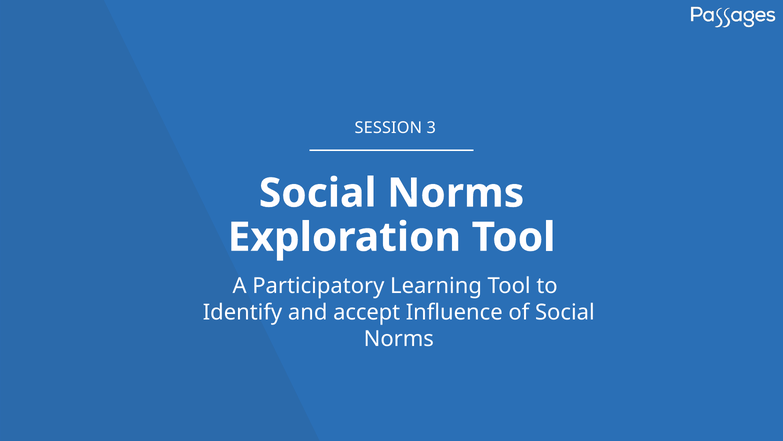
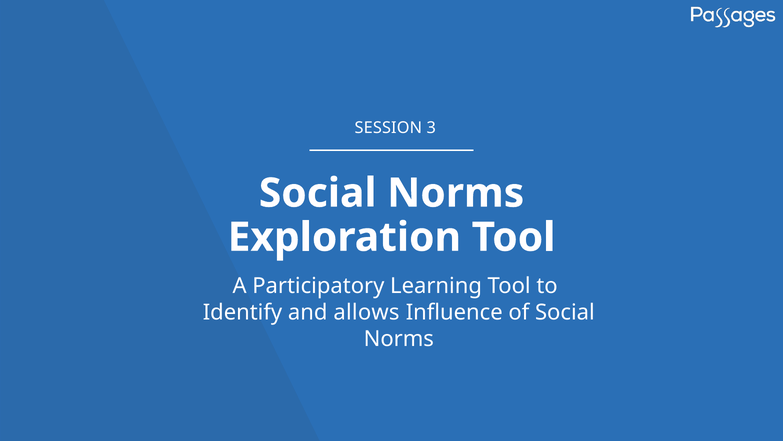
accept: accept -> allows
